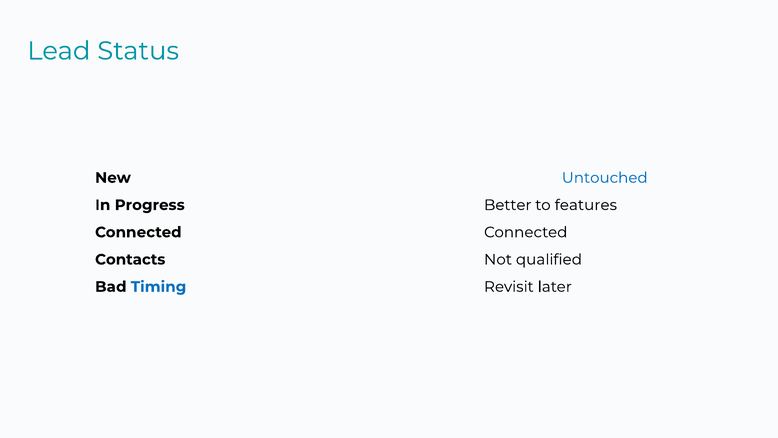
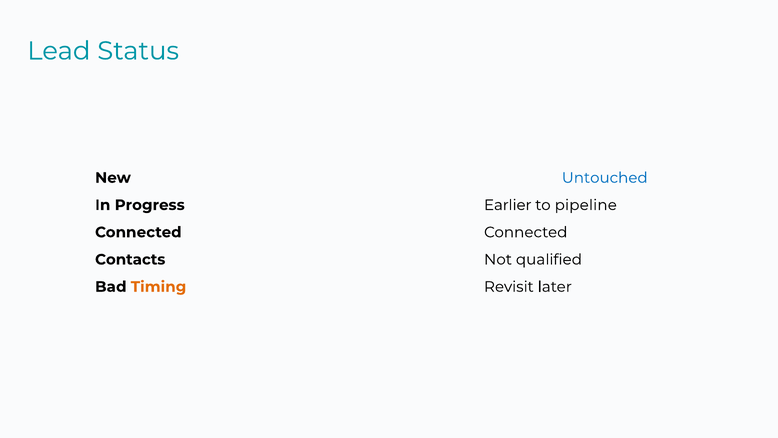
Better: Better -> Earlier
features: features -> pipeline
Timing colour: blue -> orange
